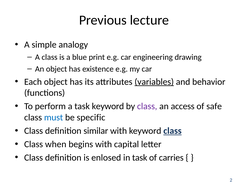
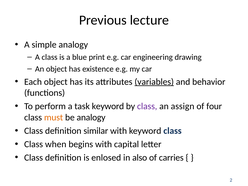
access: access -> assign
safe: safe -> four
must colour: blue -> orange
be specific: specific -> analogy
class at (172, 131) underline: present -> none
in task: task -> also
